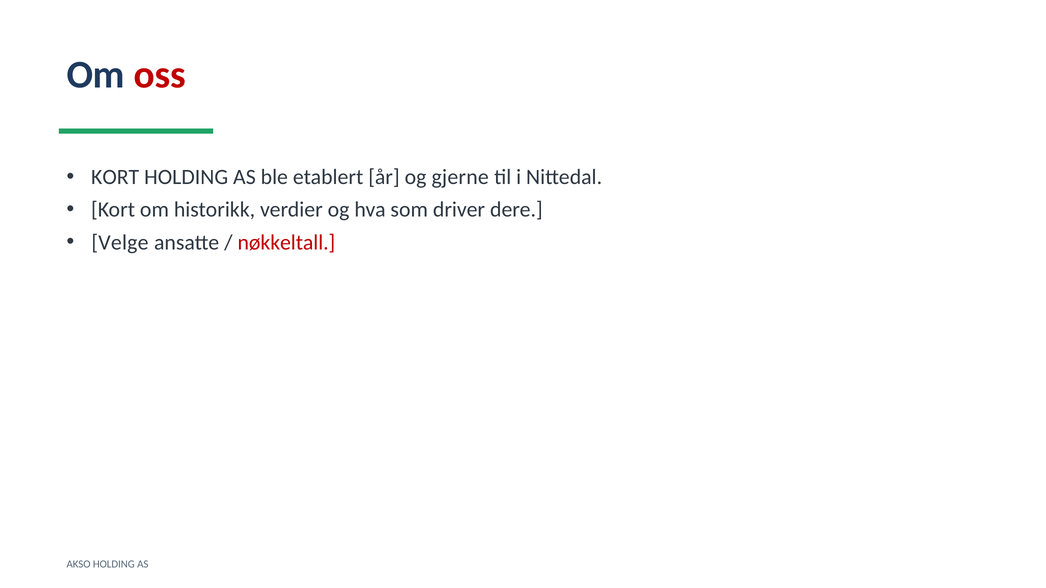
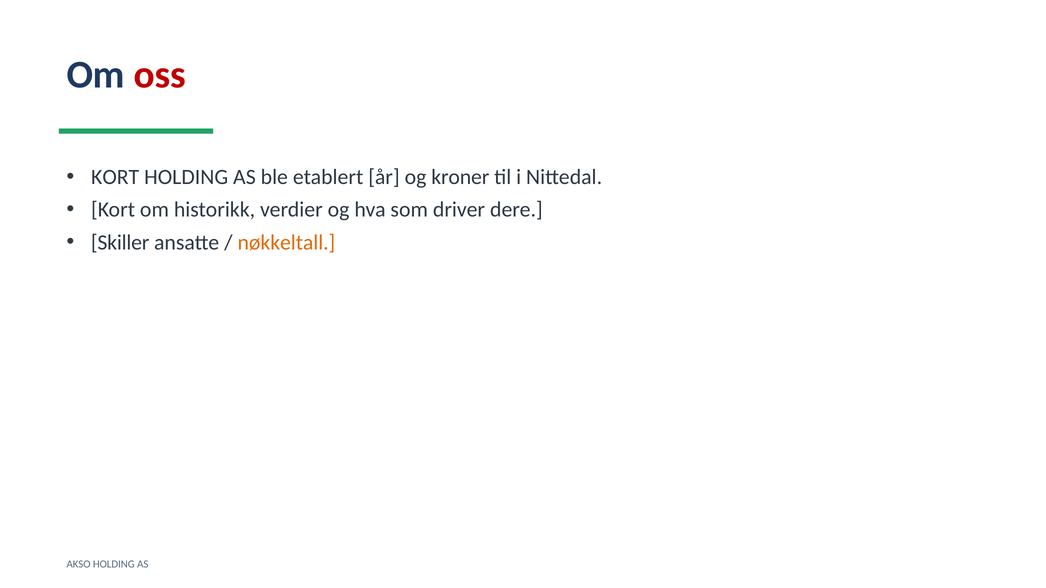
gjerne: gjerne -> kroner
Velge: Velge -> Skiller
nøkkeltall colour: red -> orange
